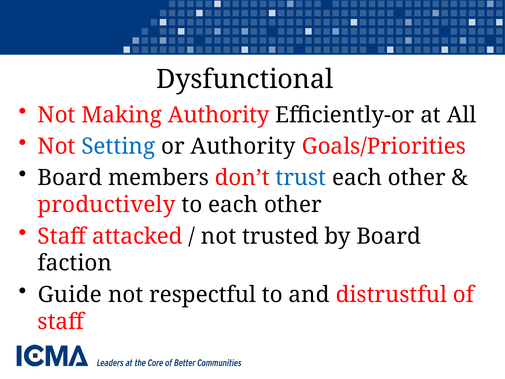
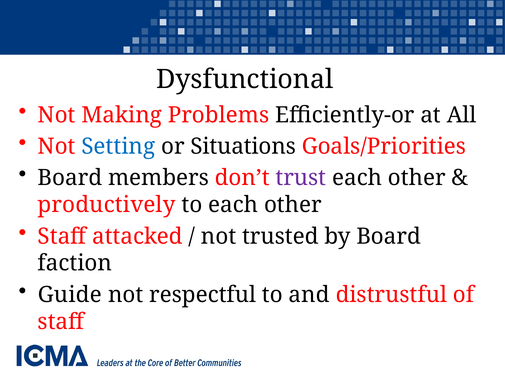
Making Authority: Authority -> Problems
or Authority: Authority -> Situations
trust colour: blue -> purple
